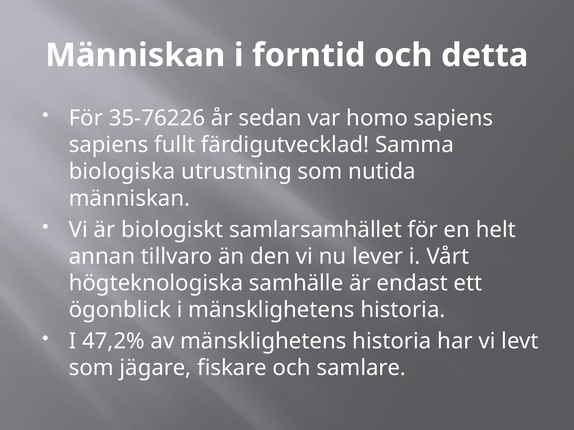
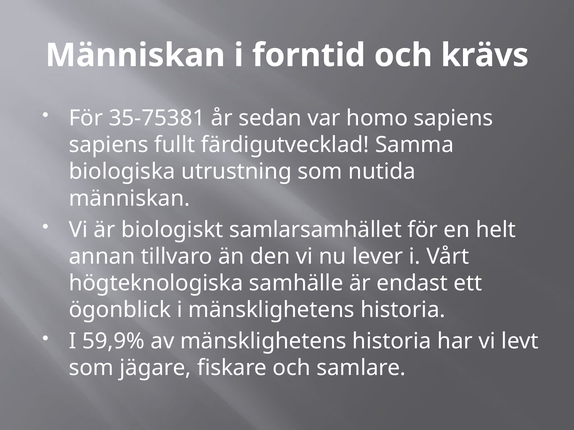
detta: detta -> krävs
35-76226: 35-76226 -> 35-75381
47,2%: 47,2% -> 59,9%
